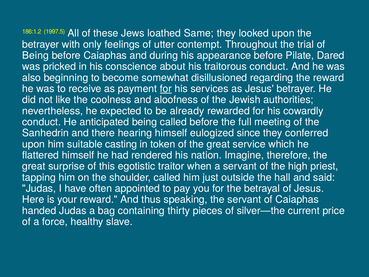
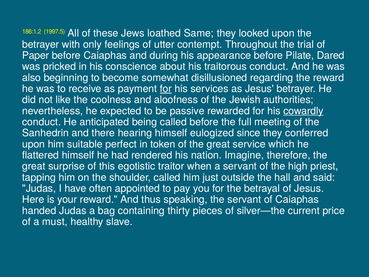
Being at (35, 55): Being -> Paper
already: already -> passive
cowardly underline: none -> present
casting: casting -> perfect
force: force -> must
